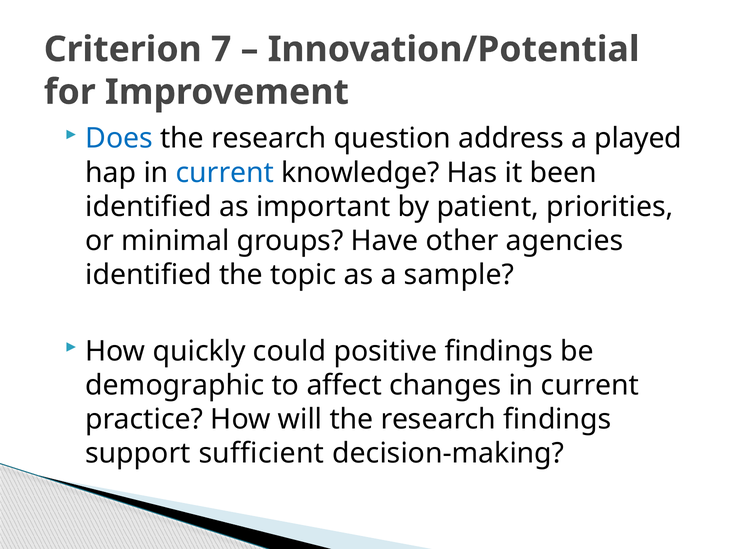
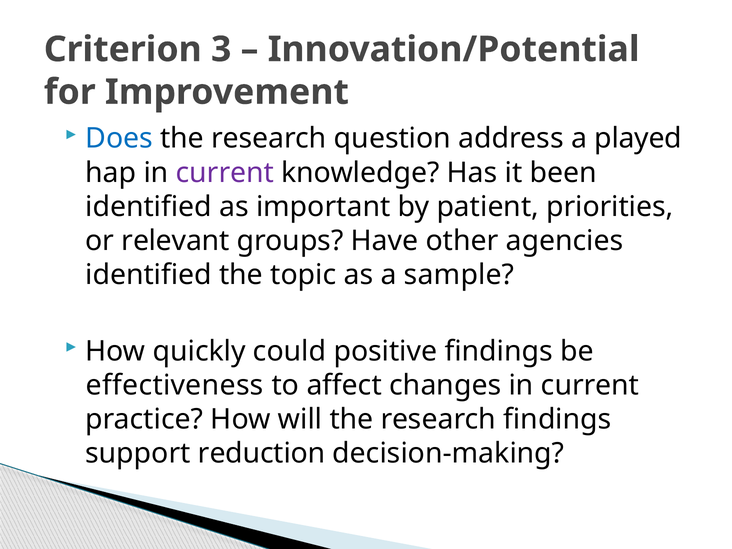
7: 7 -> 3
current at (225, 173) colour: blue -> purple
minimal: minimal -> relevant
demographic: demographic -> effectiveness
sufficient: sufficient -> reduction
